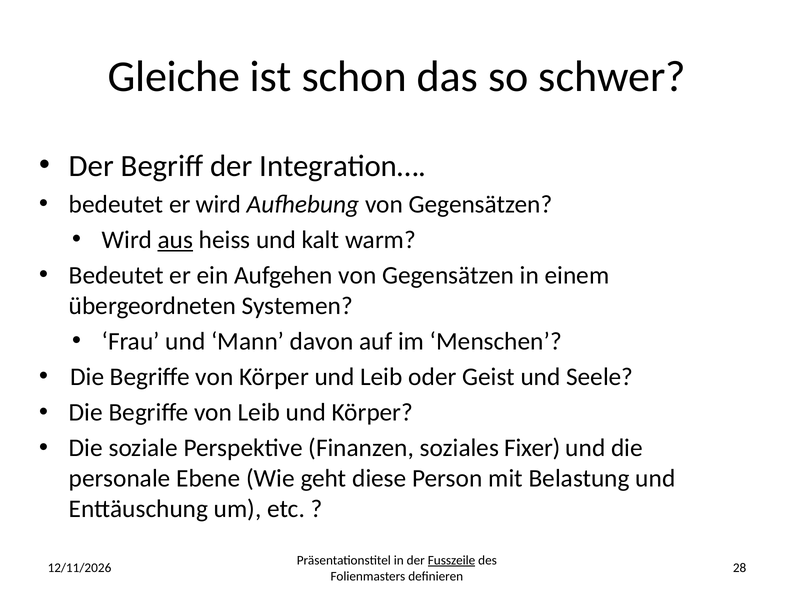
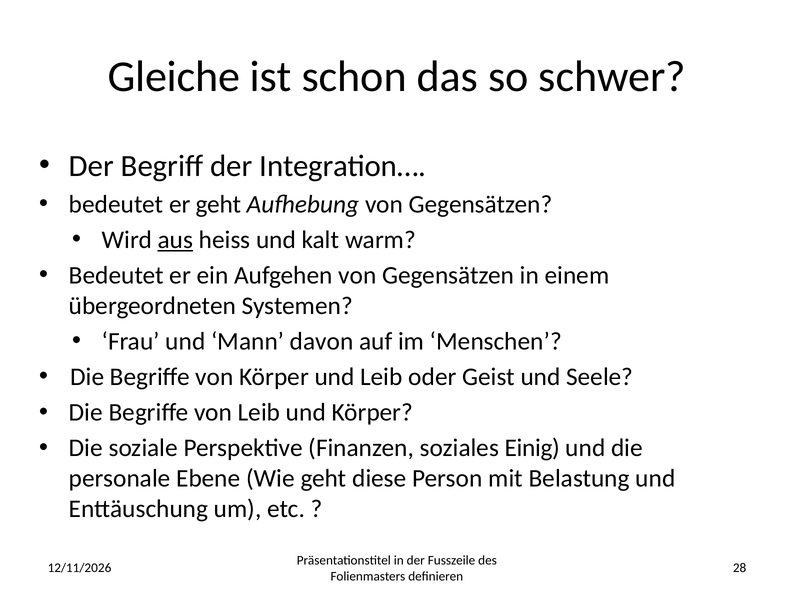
er wird: wird -> geht
Fixer: Fixer -> Einig
Fusszeile underline: present -> none
